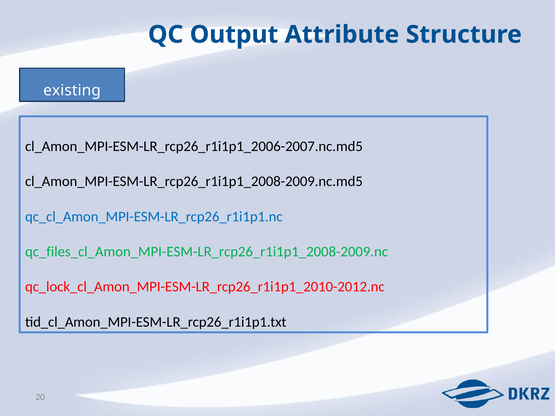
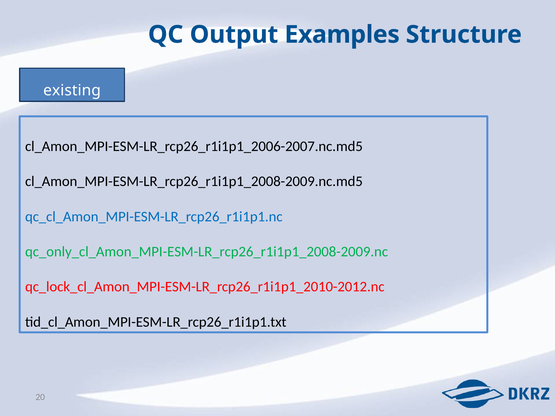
Attribute: Attribute -> Examples
qc_files_cl_Amon_MPI-ESM-LR_rcp26_r1i1p1_2008-2009.nc: qc_files_cl_Amon_MPI-ESM-LR_rcp26_r1i1p1_2008-2009.nc -> qc_only_cl_Amon_MPI-ESM-LR_rcp26_r1i1p1_2008-2009.nc
